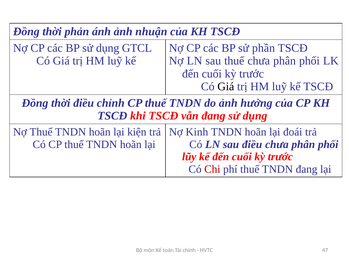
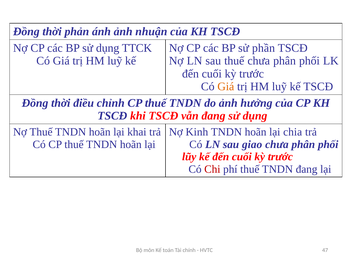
GTCL: GTCL -> TTCK
Giá at (226, 86) colour: black -> orange
kiện: kiện -> khai
đoái: đoái -> chia
sau điều: điều -> giao
